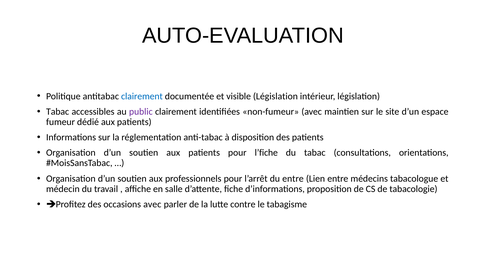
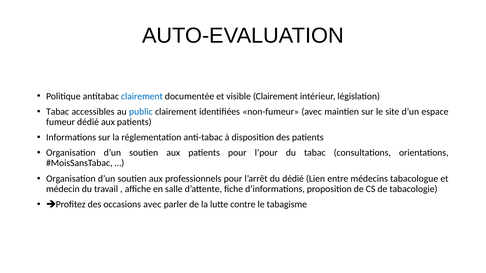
visible Législation: Législation -> Clairement
public colour: purple -> blue
l’fiche: l’fiche -> l’pour
du entre: entre -> dédié
